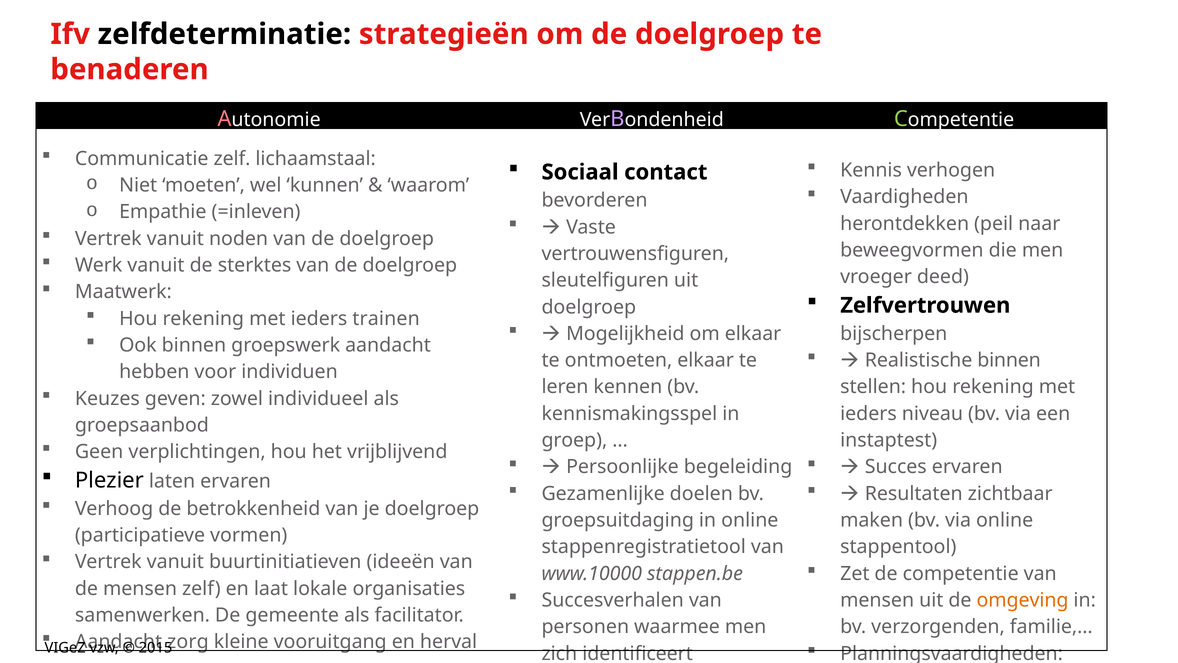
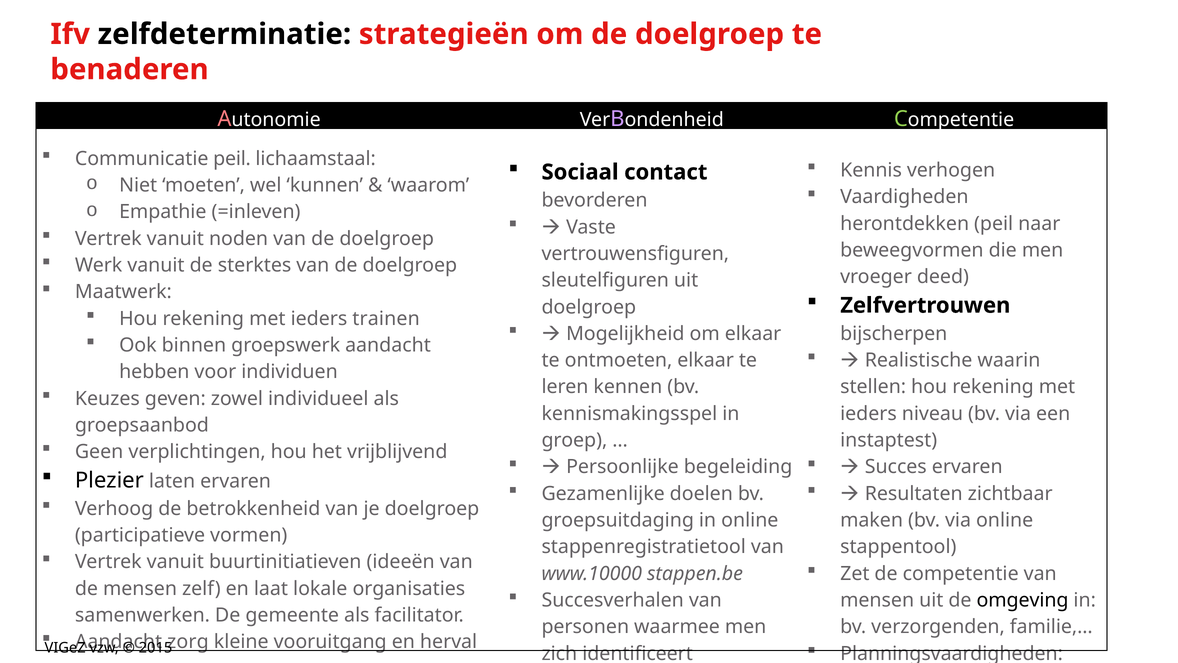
Communicatie zelf: zelf -> peil
Realistische binnen: binnen -> waarin
omgeving colour: orange -> black
